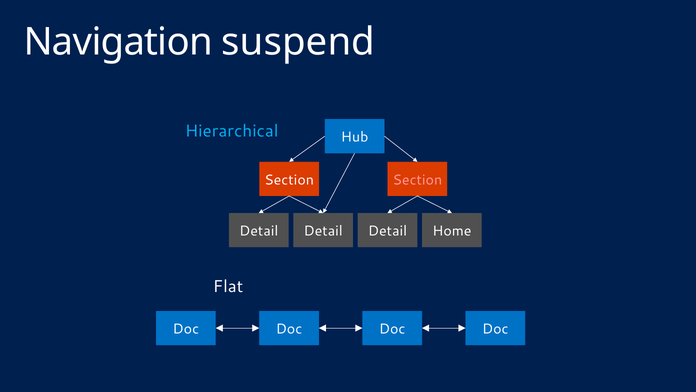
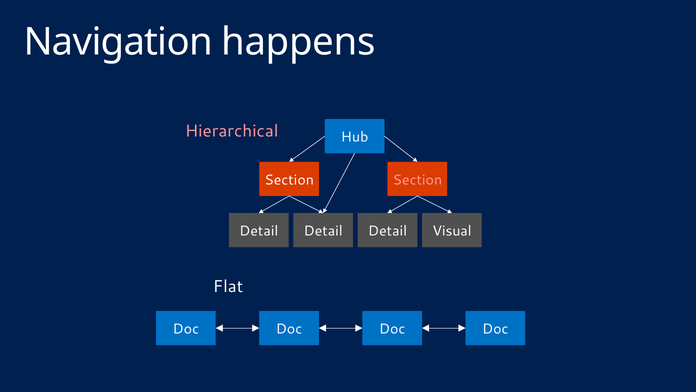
suspend: suspend -> happens
Hierarchical colour: light blue -> pink
Home: Home -> Visual
